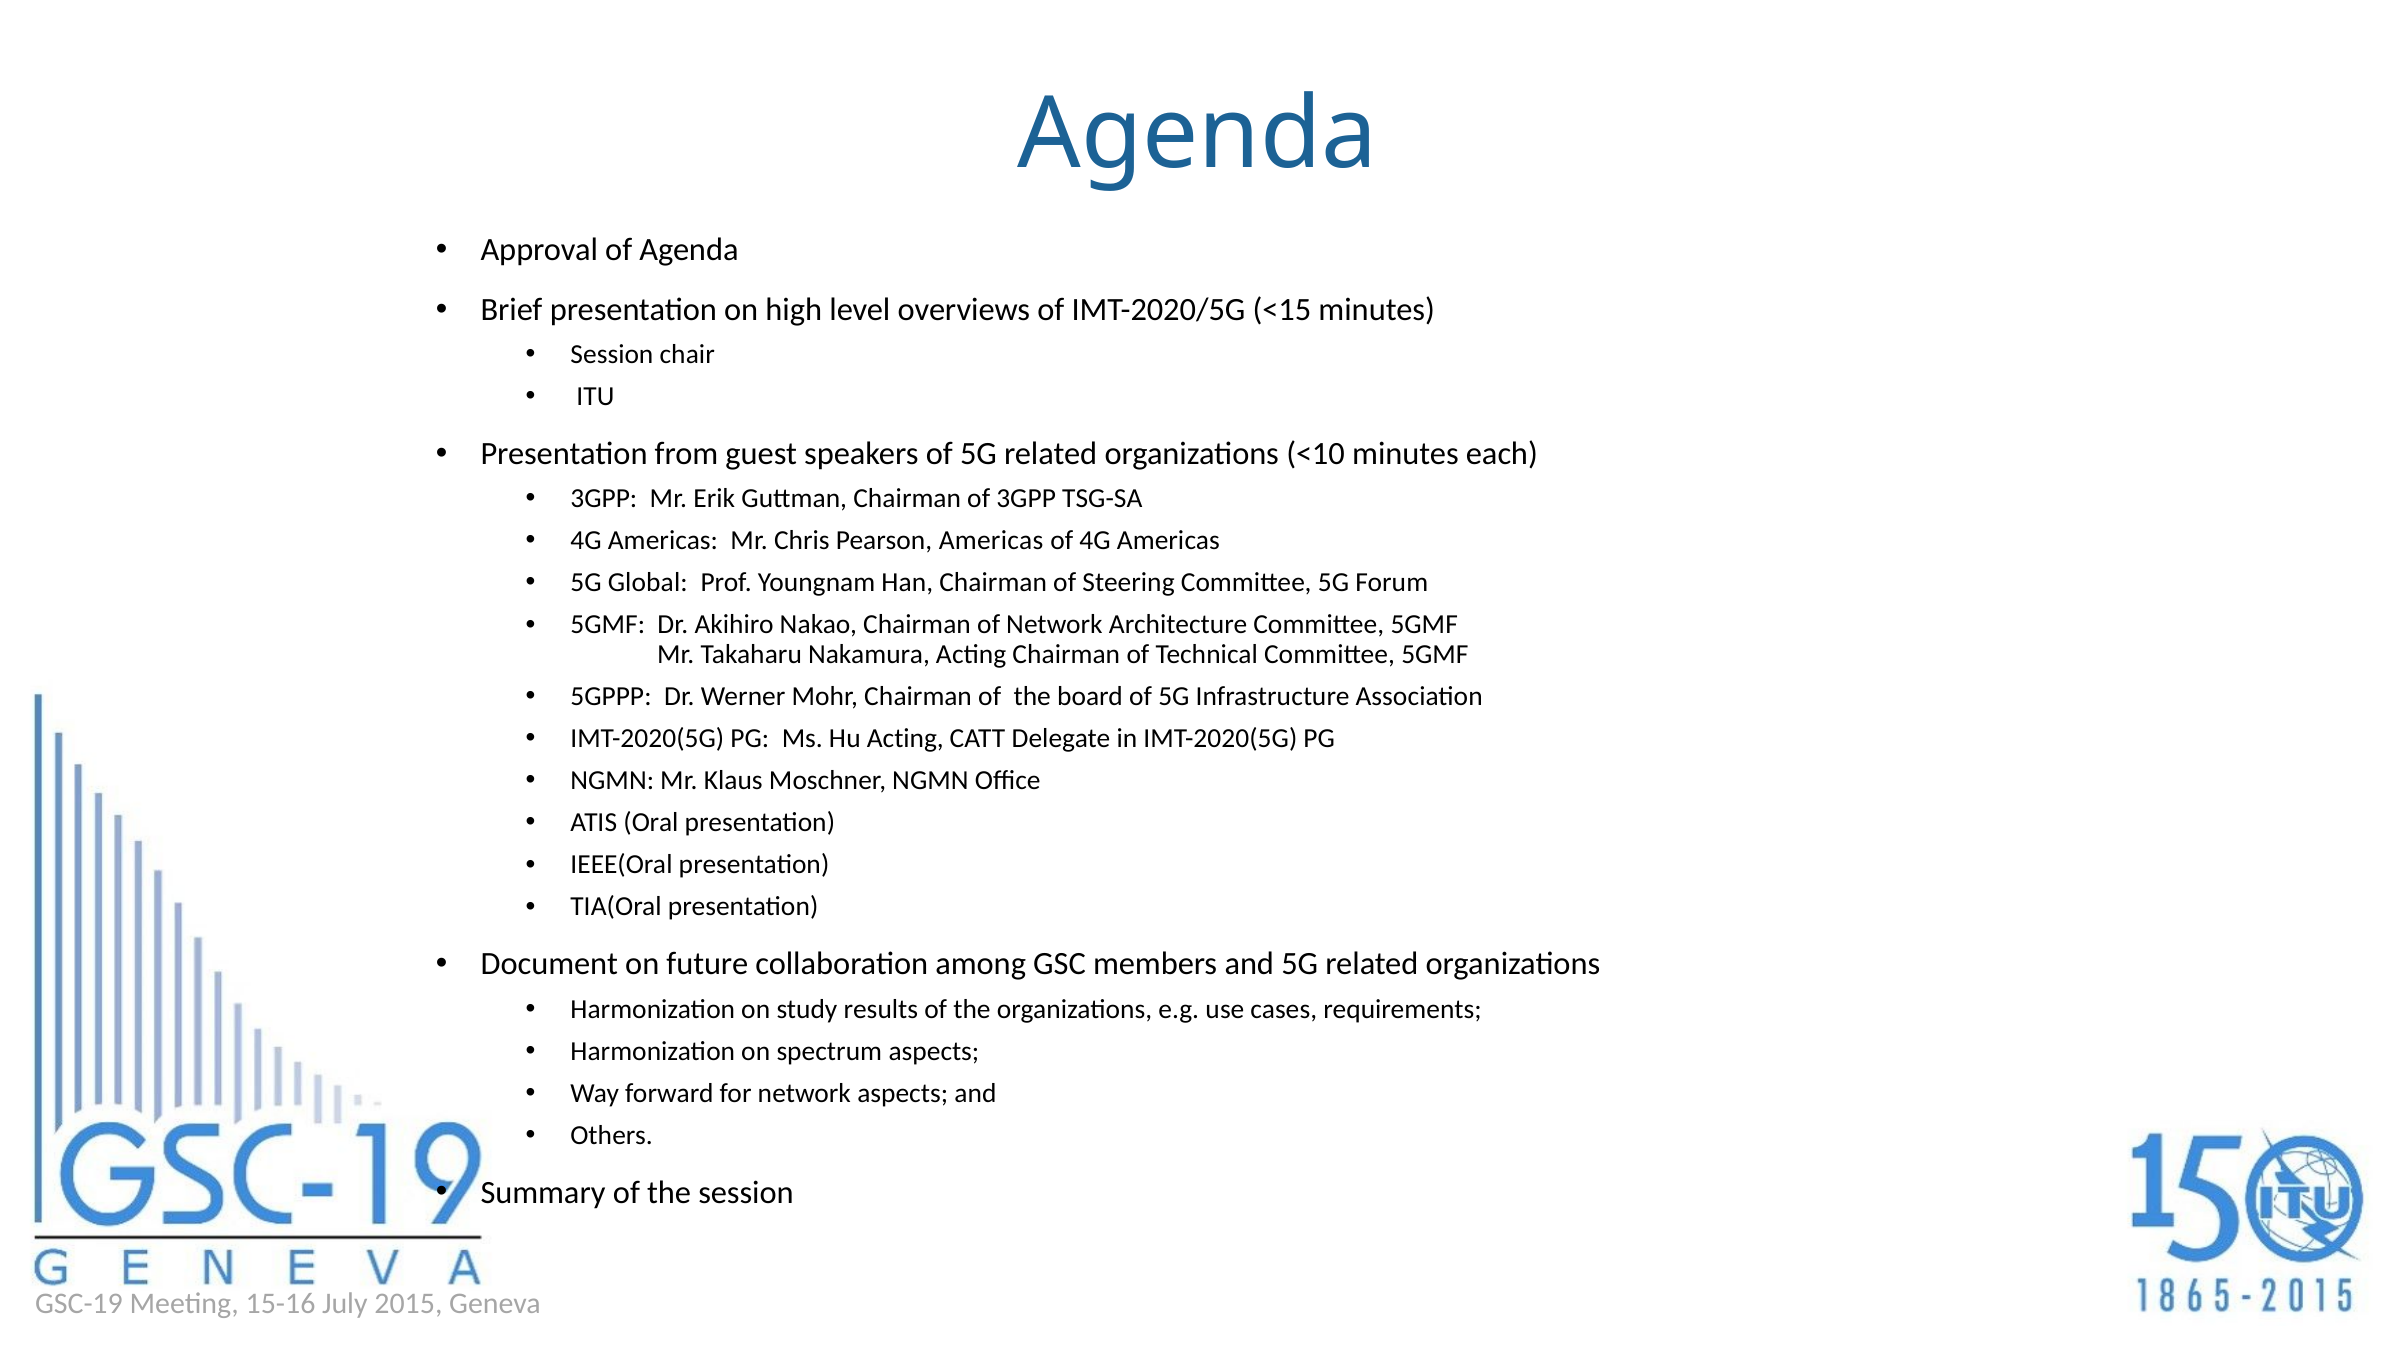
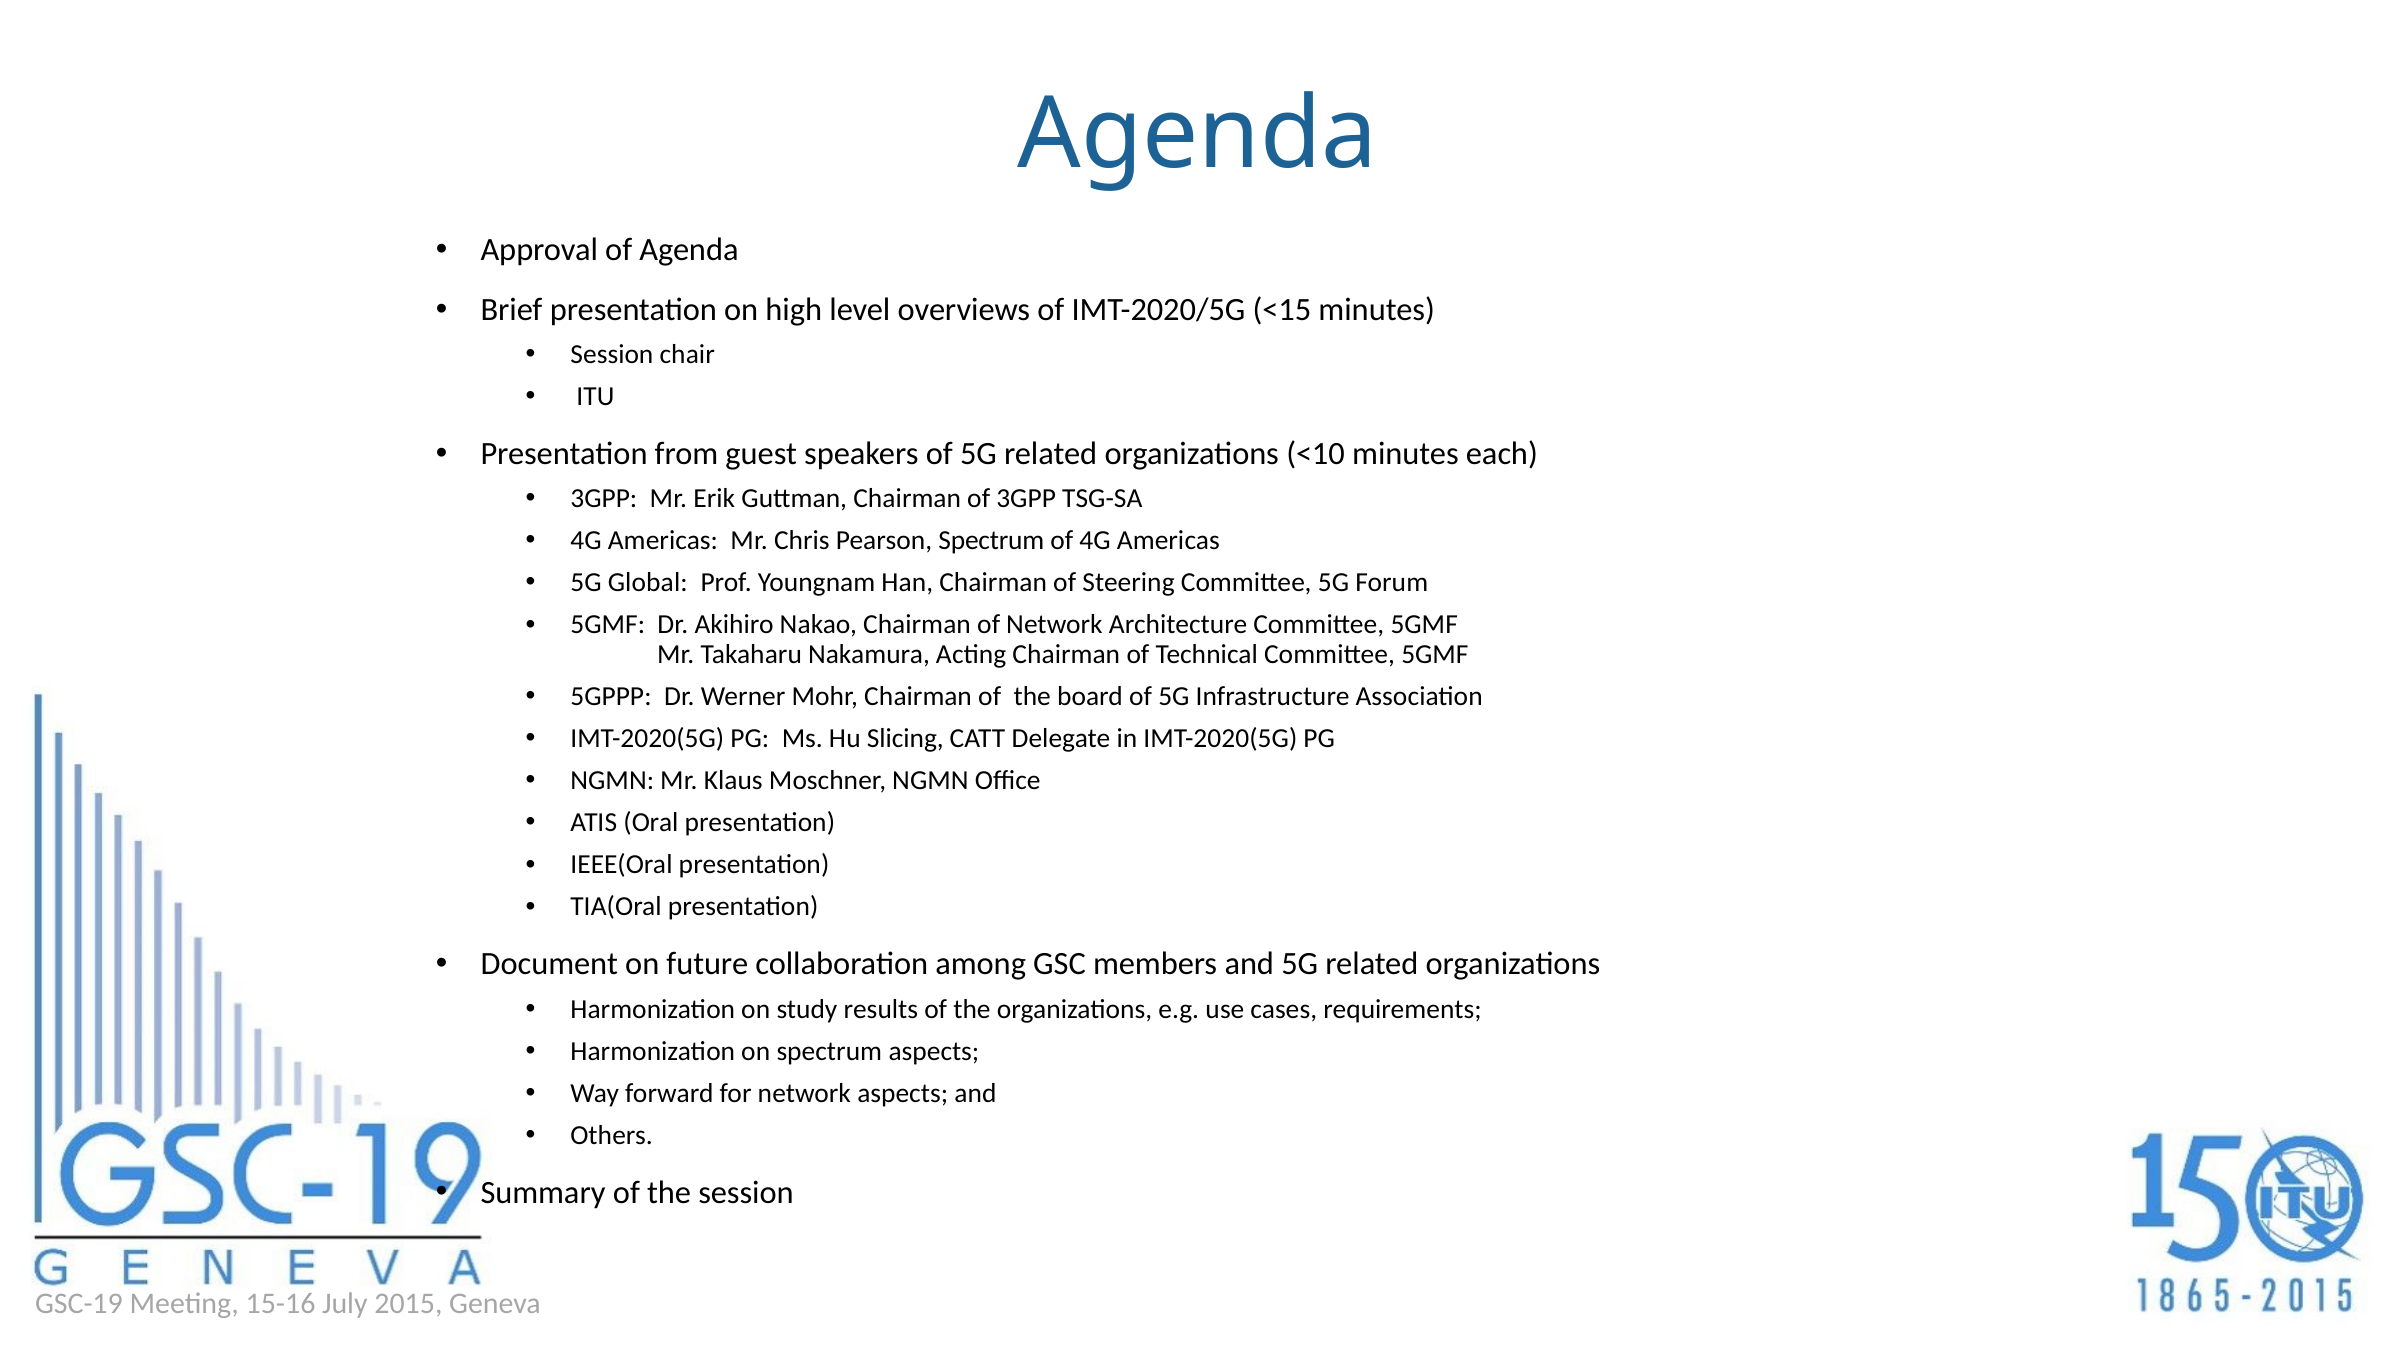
Pearson Americas: Americas -> Spectrum
Hu Acting: Acting -> Slicing
